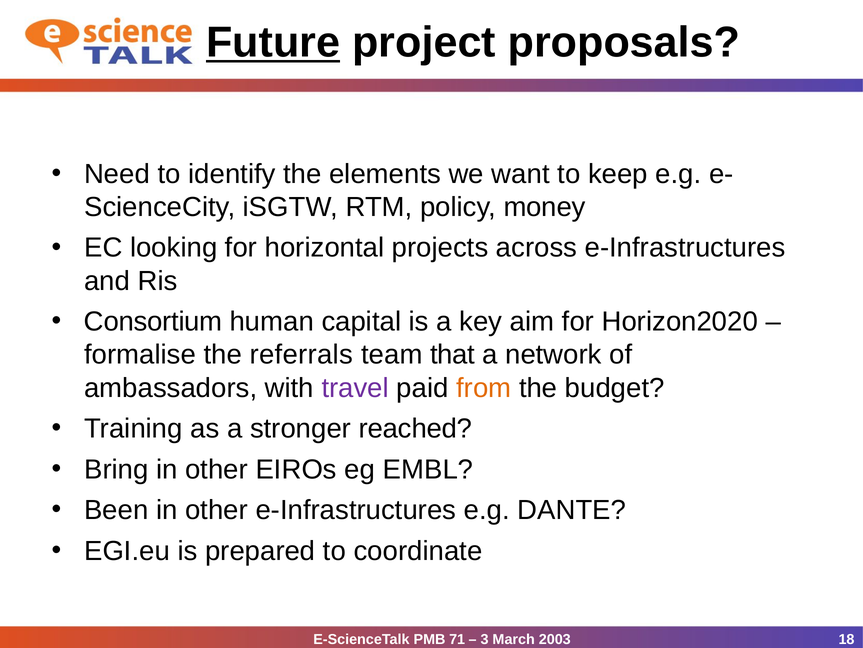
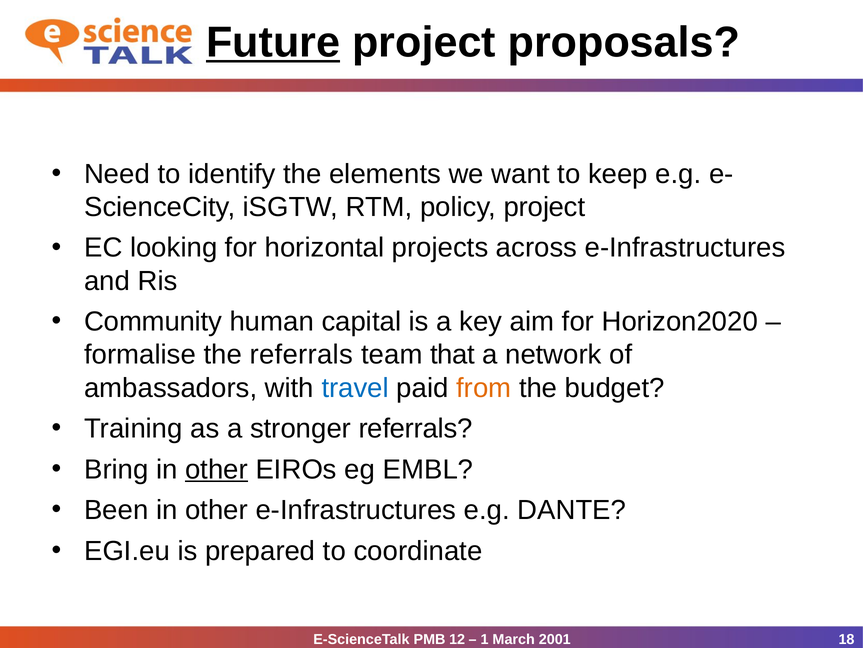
policy money: money -> project
Consortium: Consortium -> Community
travel colour: purple -> blue
stronger reached: reached -> referrals
other at (217, 469) underline: none -> present
71: 71 -> 12
3: 3 -> 1
2003: 2003 -> 2001
